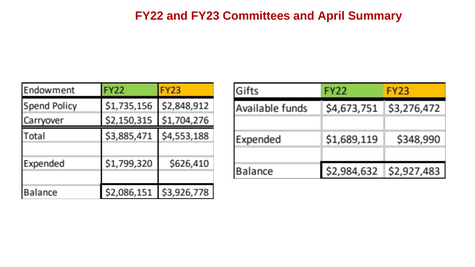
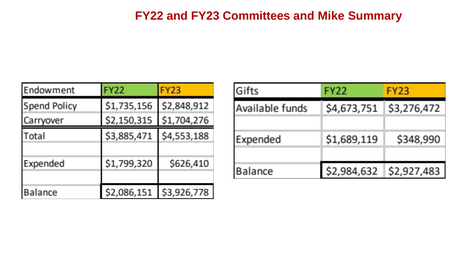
April: April -> Mike
